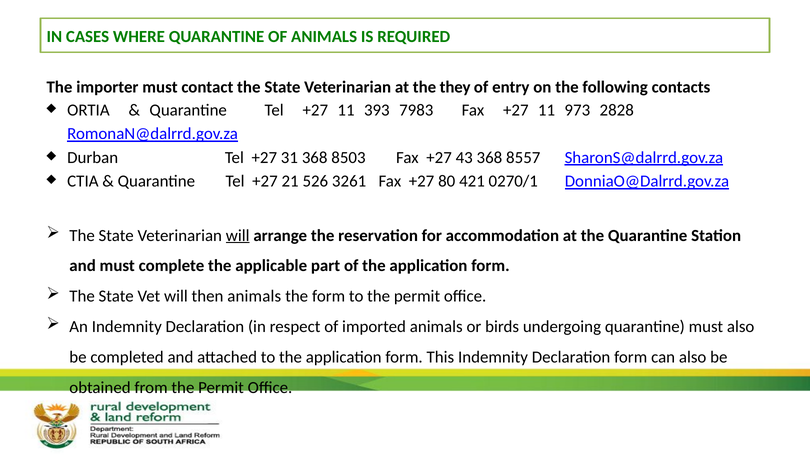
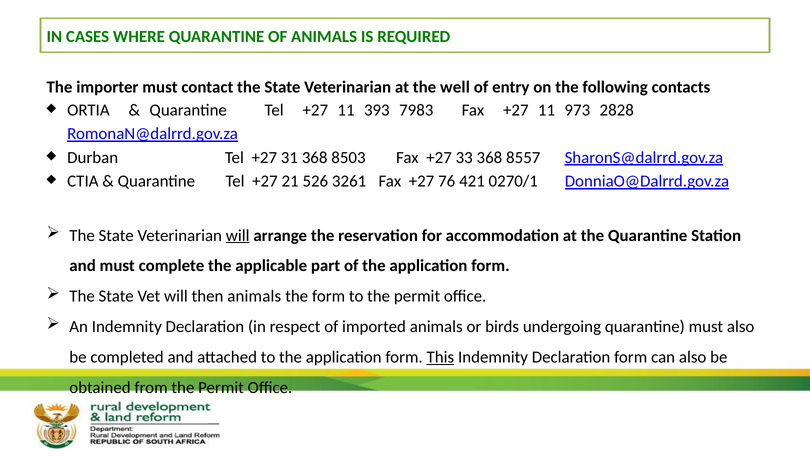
they: they -> well
43: 43 -> 33
80: 80 -> 76
This underline: none -> present
